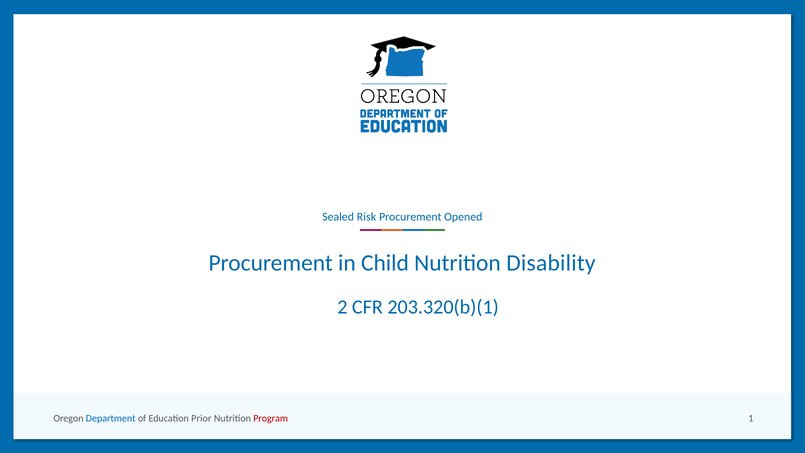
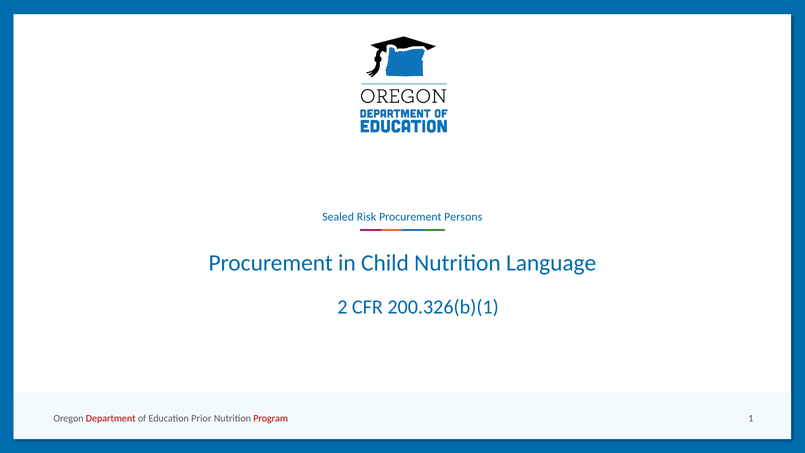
Opened: Opened -> Persons
Disability: Disability -> Language
203.320(b)(1: 203.320(b)(1 -> 200.326(b)(1
Department colour: blue -> red
